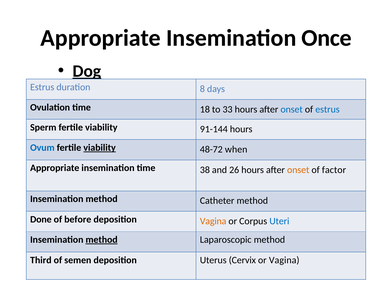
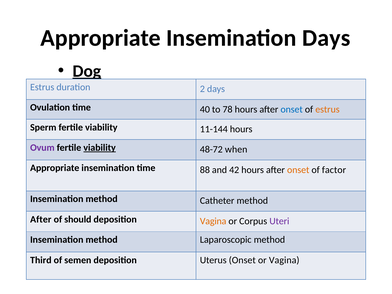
Insemination Once: Once -> Days
8: 8 -> 2
18: 18 -> 40
33: 33 -> 78
estrus at (327, 109) colour: blue -> orange
91-144: 91-144 -> 11-144
Ovum colour: blue -> purple
38: 38 -> 88
26: 26 -> 42
Done at (41, 219): Done -> After
before: before -> should
Uteri colour: blue -> purple
method at (102, 240) underline: present -> none
Uterus Cervix: Cervix -> Onset
